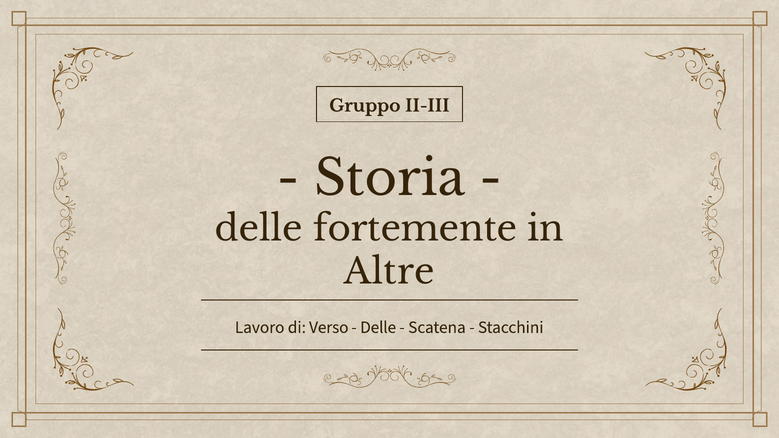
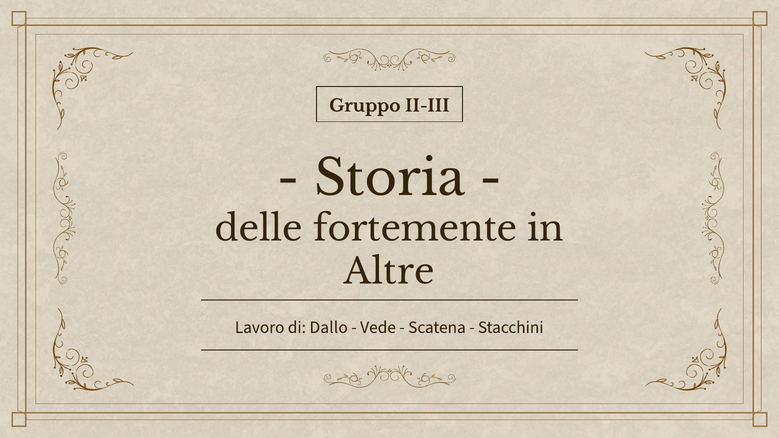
Verso: Verso -> Dallo
Delle at (378, 327): Delle -> Vede
